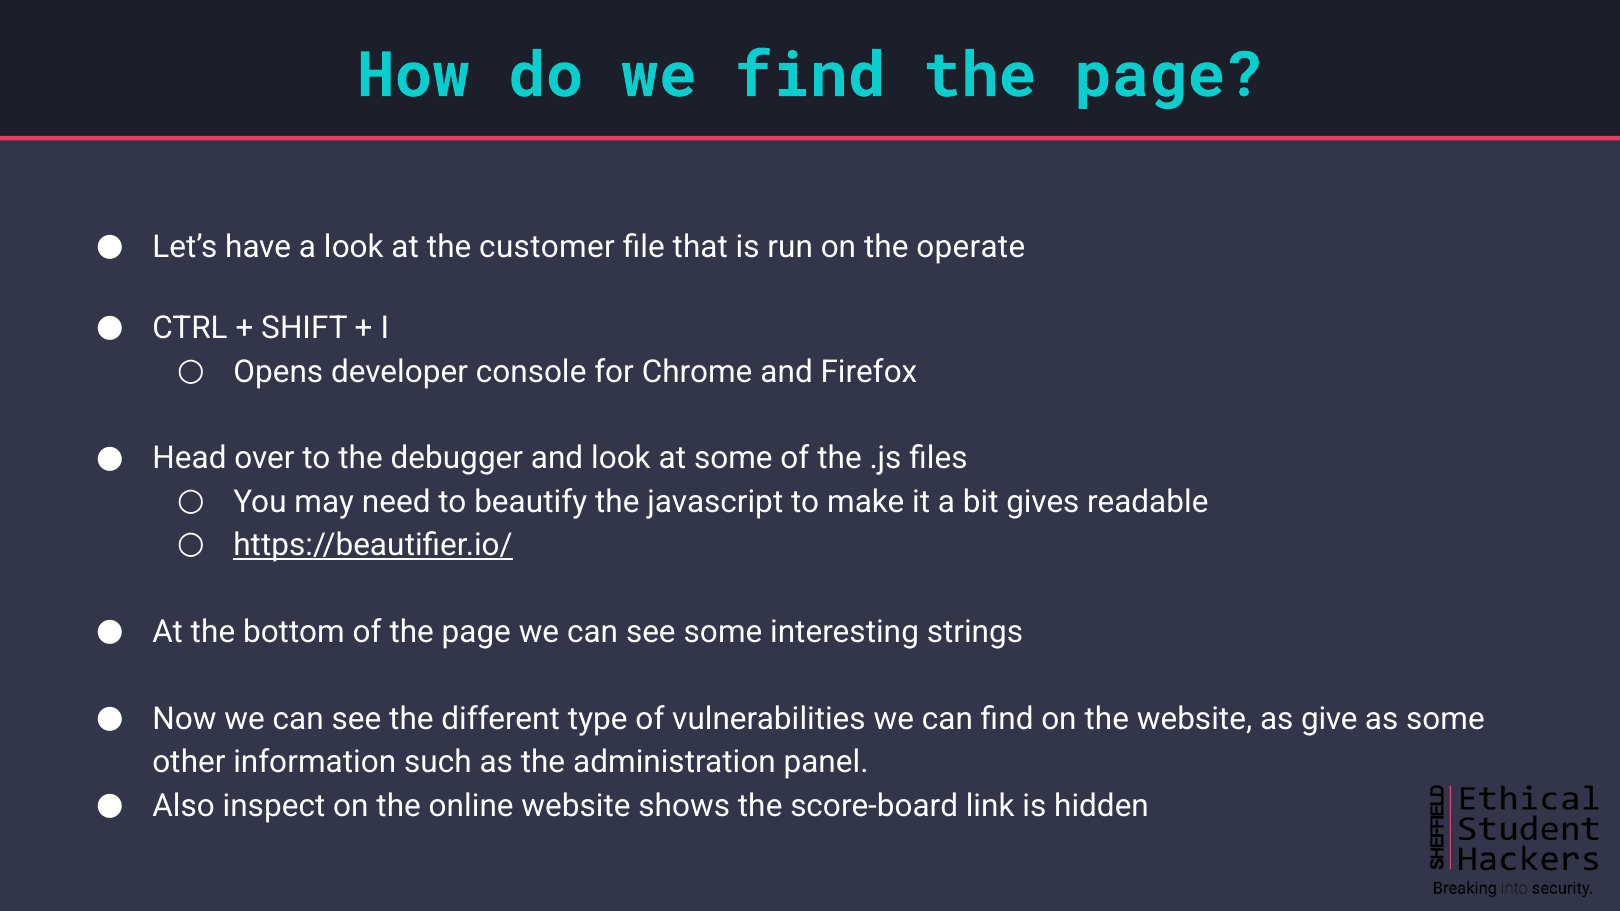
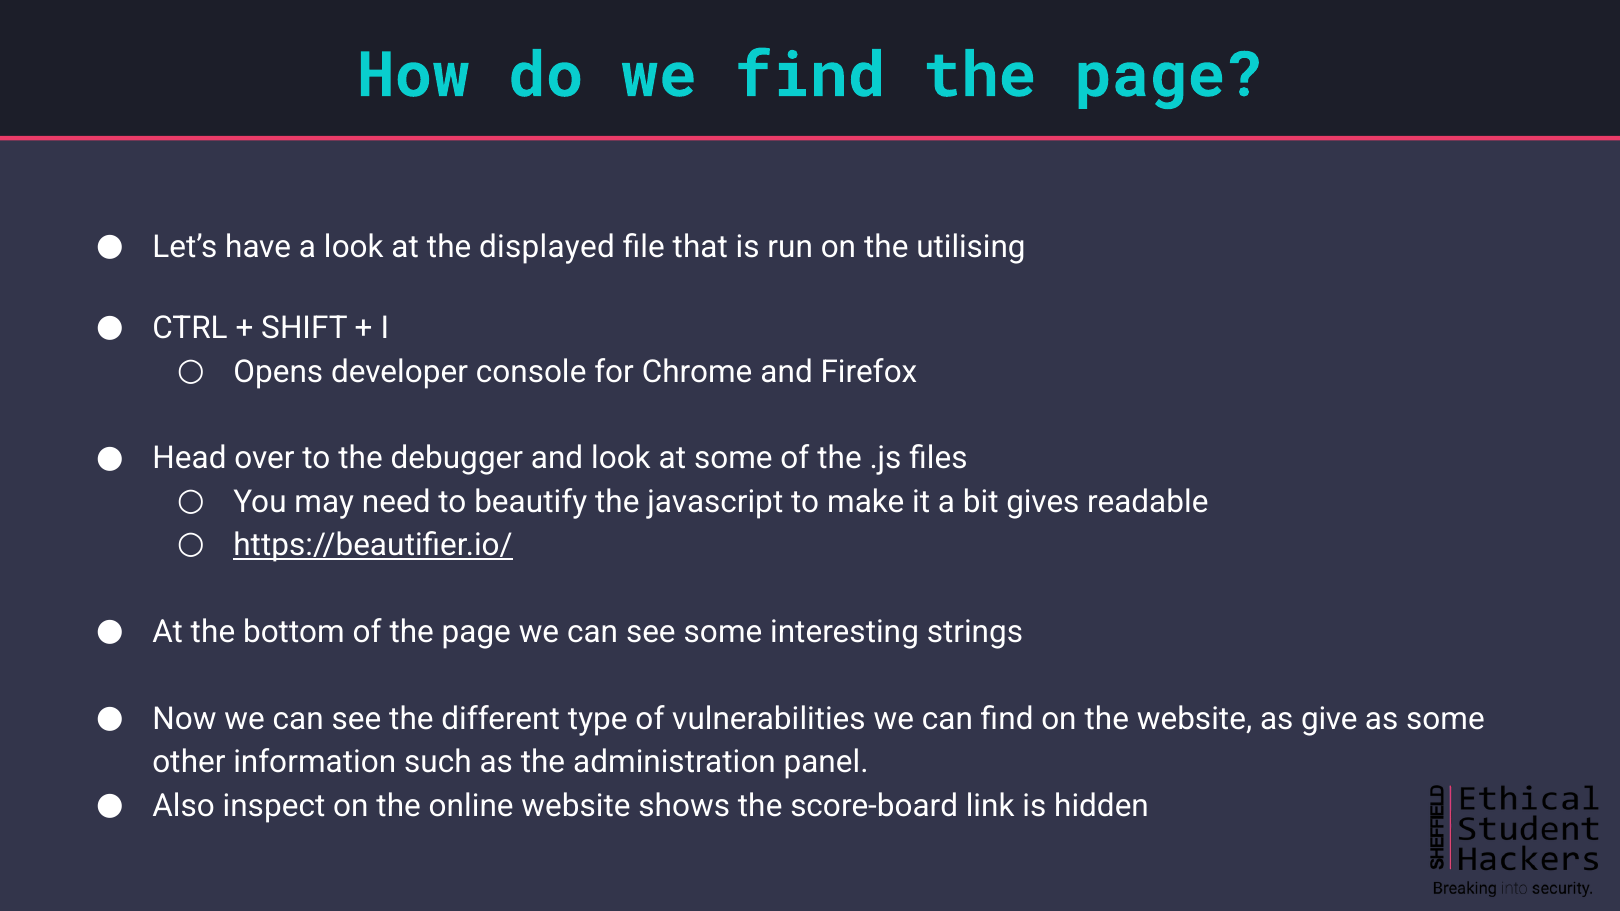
customer: customer -> displayed
operate: operate -> utilising
